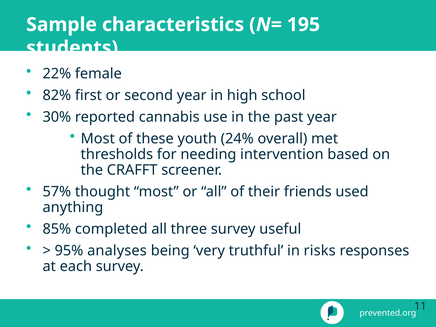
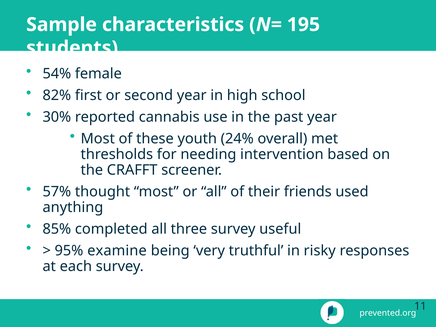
22%: 22% -> 54%
analyses: analyses -> examine
risks: risks -> risky
